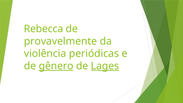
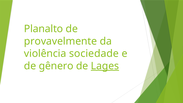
Rebecca: Rebecca -> Planalto
periódicas: periódicas -> sociedade
gênero underline: present -> none
